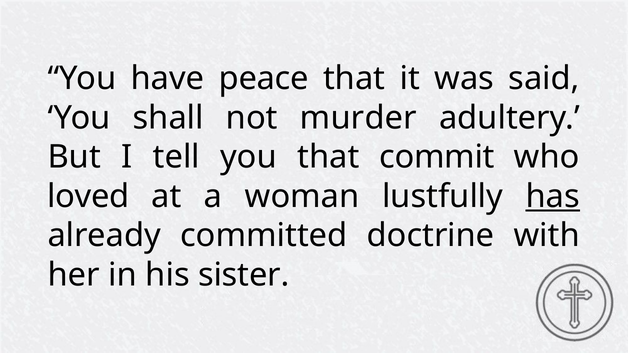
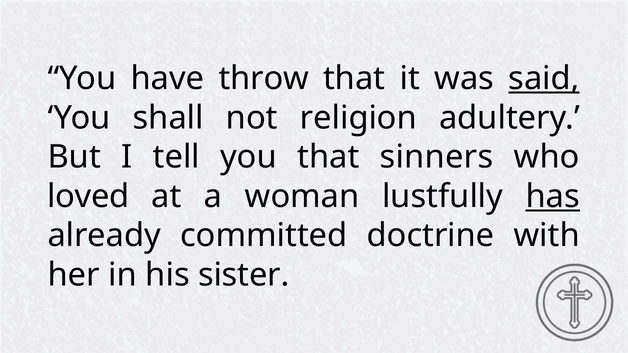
peace: peace -> throw
said underline: none -> present
murder: murder -> religion
commit: commit -> sinners
